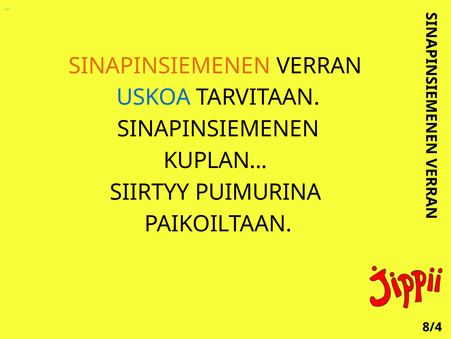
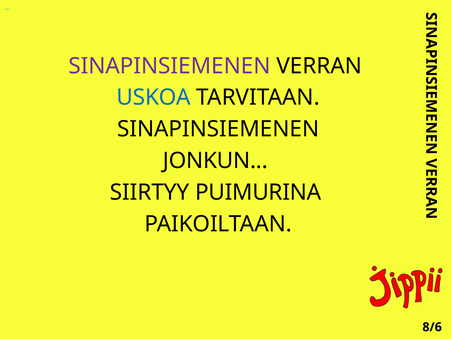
SINAPINSIEMENEN at (169, 66) colour: orange -> purple
KUPLAN: KUPLAN -> JONKUN
8/4: 8/4 -> 8/6
